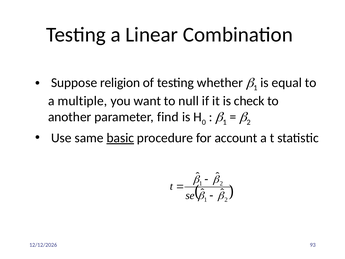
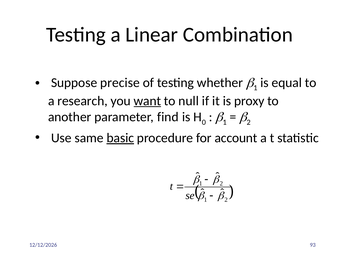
religion: religion -> precise
multiple: multiple -> research
want underline: none -> present
check: check -> proxy
